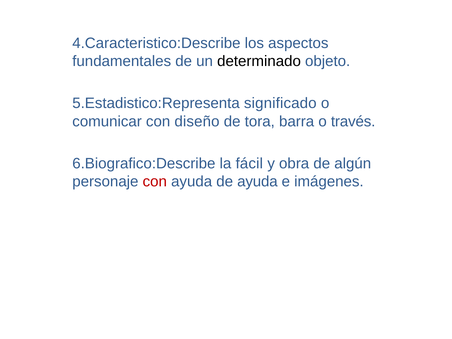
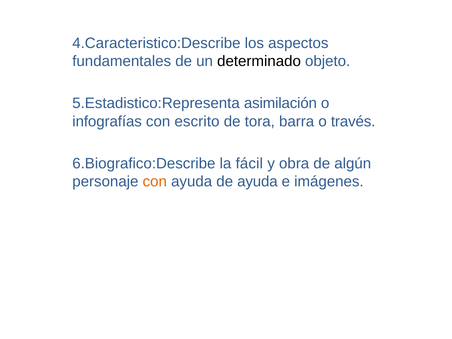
significado: significado -> asimilación
comunicar: comunicar -> infografías
diseño: diseño -> escrito
con at (155, 182) colour: red -> orange
